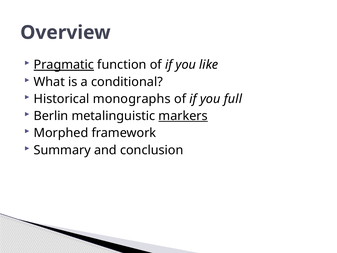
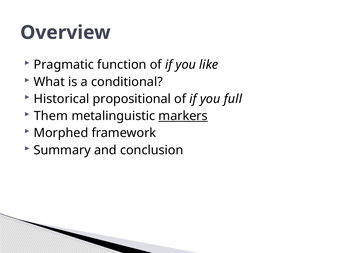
Pragmatic underline: present -> none
monographs: monographs -> propositional
Berlin: Berlin -> Them
